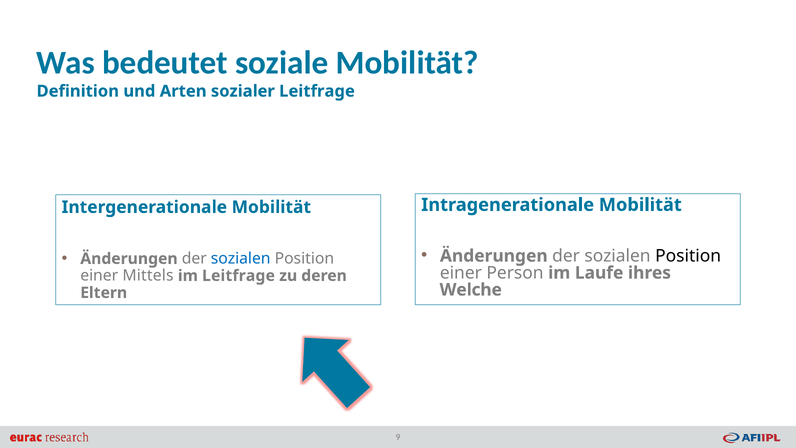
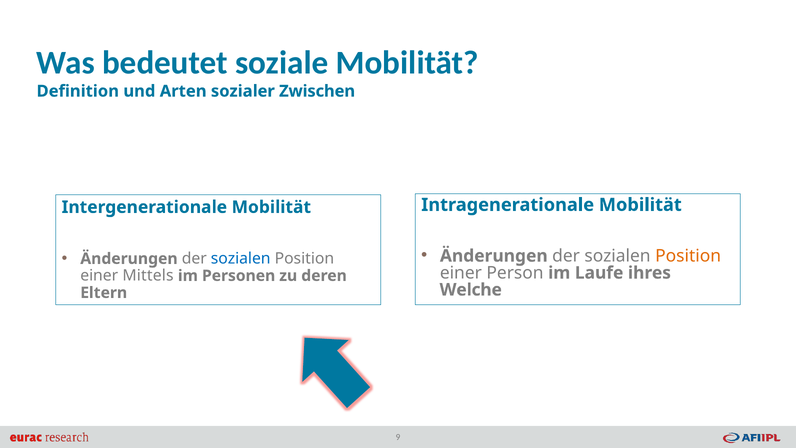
sozialer Leitfrage: Leitfrage -> Zwischen
Position at (688, 256) colour: black -> orange
im Leitfrage: Leitfrage -> Personen
